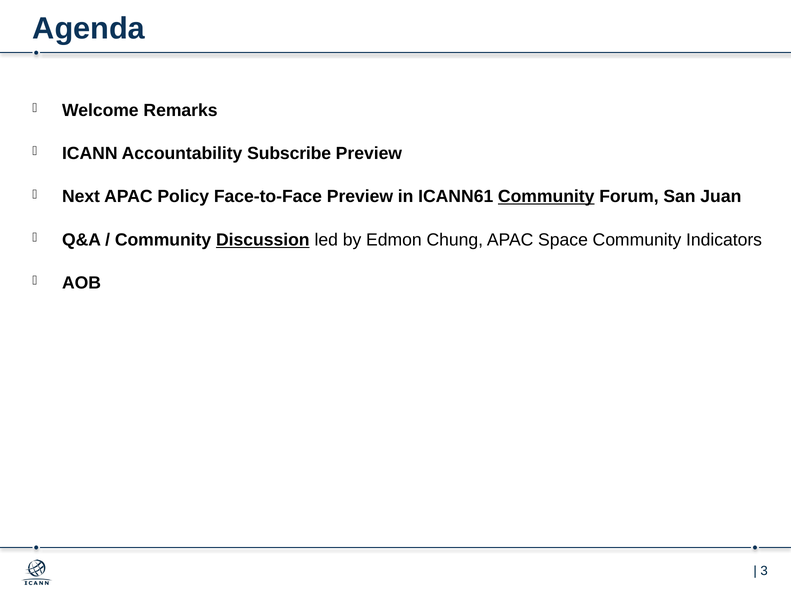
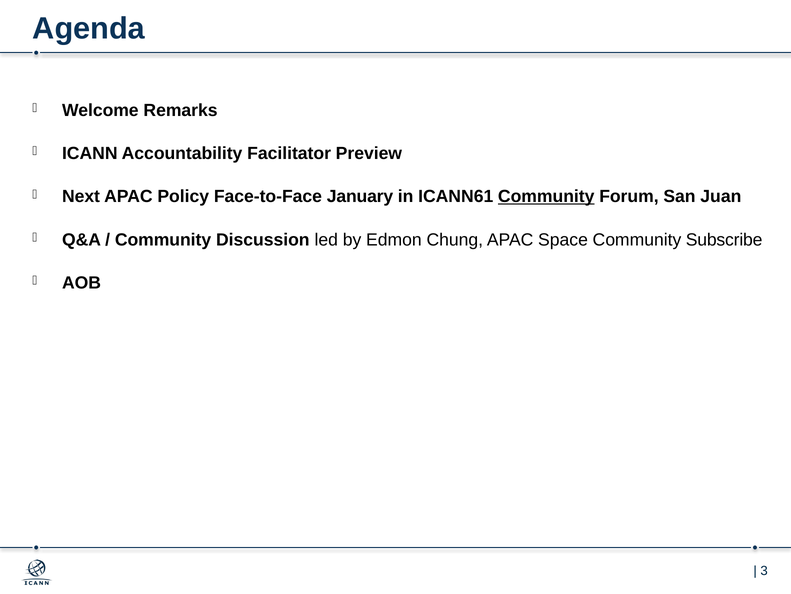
Subscribe: Subscribe -> Facilitator
Face-to-Face Preview: Preview -> January
Discussion underline: present -> none
Indicators: Indicators -> Subscribe
